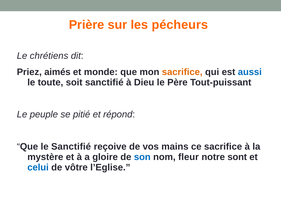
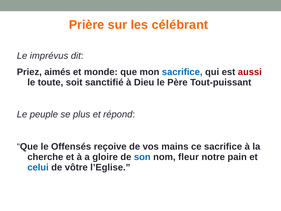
pécheurs: pécheurs -> célébrant
chrétiens: chrétiens -> imprévus
sacrifice at (182, 72) colour: orange -> blue
aussi colour: blue -> red
pitié: pitié -> plus
le Sanctifié: Sanctifié -> Offensés
mystère: mystère -> cherche
sont: sont -> pain
